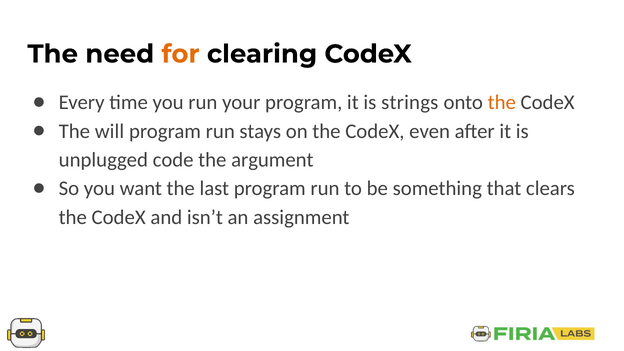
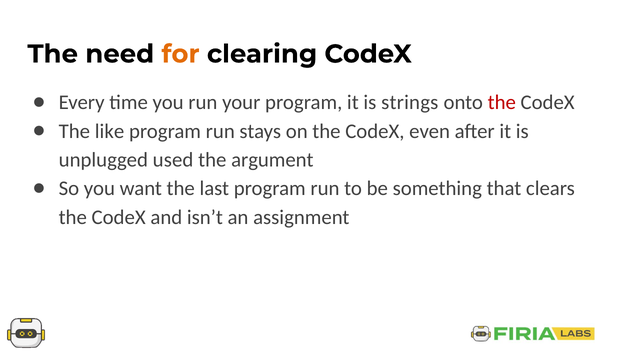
the at (502, 103) colour: orange -> red
will: will -> like
code: code -> used
